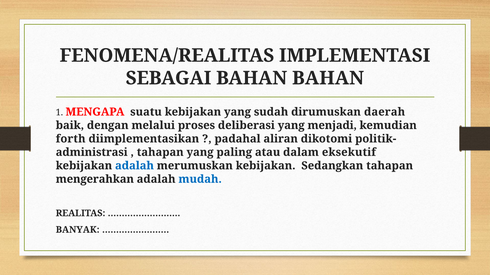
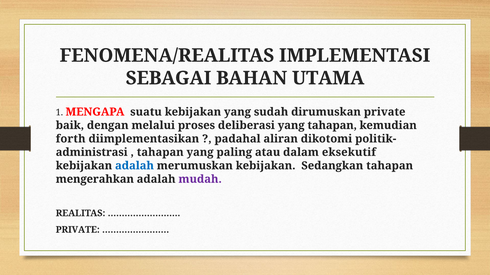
BAHAN BAHAN: BAHAN -> UTAMA
dirumuskan daerah: daerah -> private
yang menjadi: menjadi -> tahapan
mudah colour: blue -> purple
BANYAK at (78, 230): BANYAK -> PRIVATE
